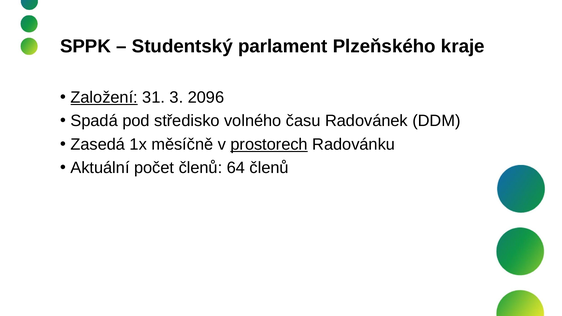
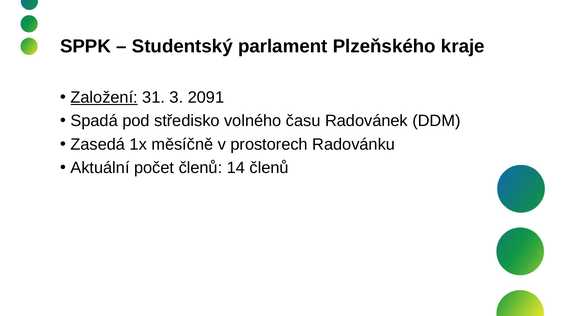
2096: 2096 -> 2091
prostorech underline: present -> none
64: 64 -> 14
